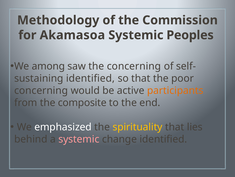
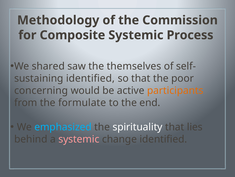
Akamasoa: Akamasoa -> Composite
Peoples: Peoples -> Process
among: among -> shared
the concerning: concerning -> themselves
composite: composite -> formulate
emphasized colour: white -> light blue
spirituality colour: yellow -> white
